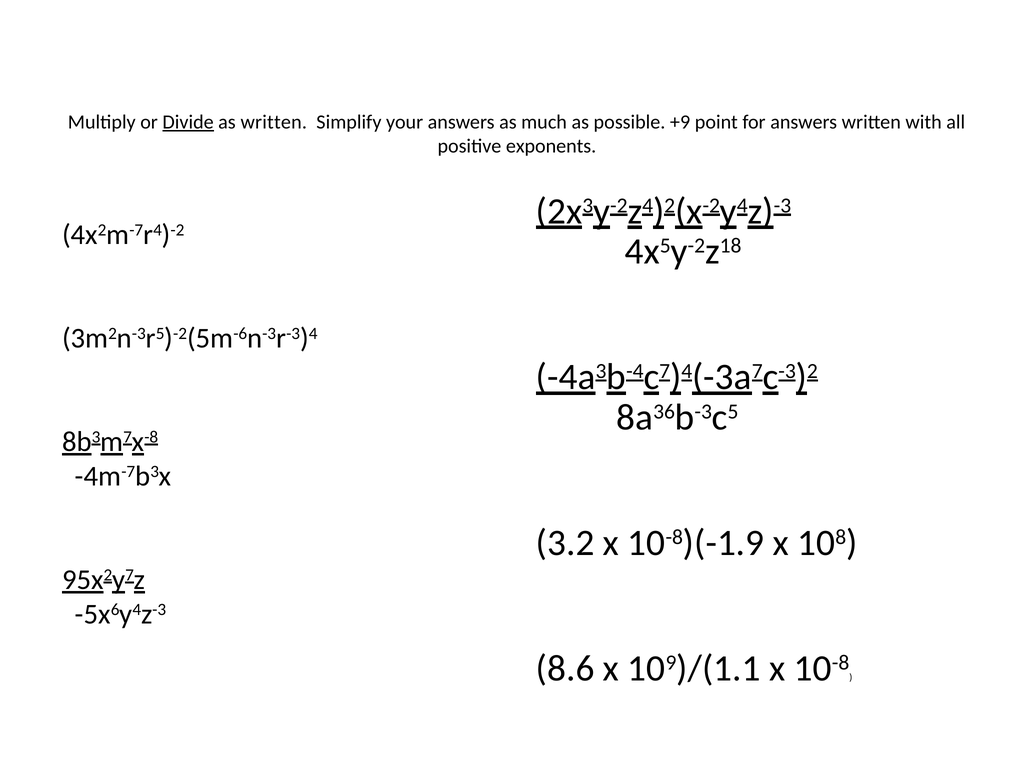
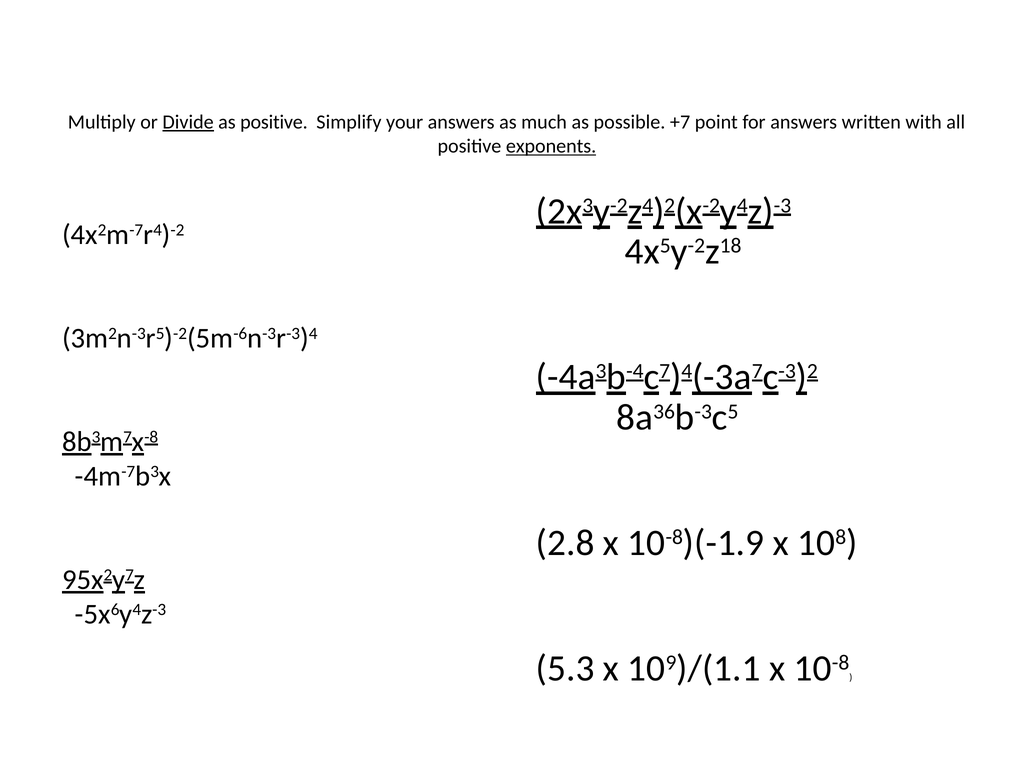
as written: written -> positive
+9: +9 -> +7
exponents underline: none -> present
3.2: 3.2 -> 2.8
8.6: 8.6 -> 5.3
